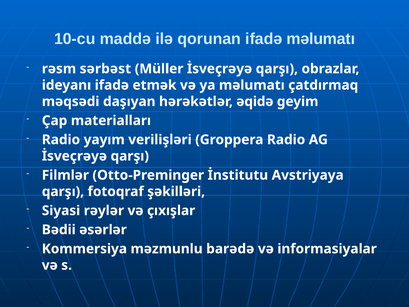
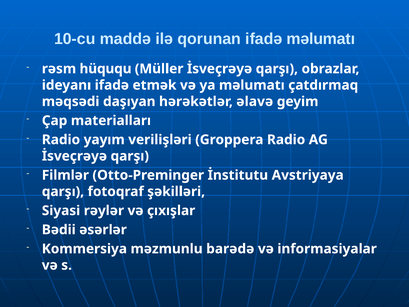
sərbəst: sərbəst -> hüququ
əqidə: əqidə -> əlavə
